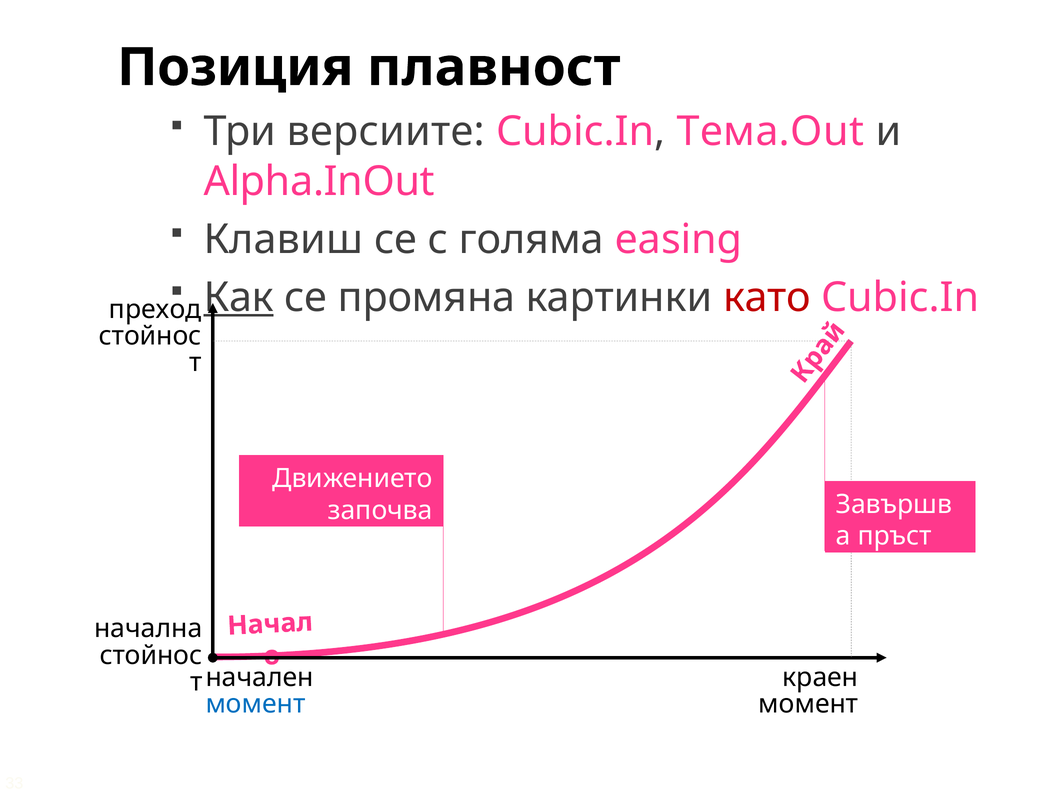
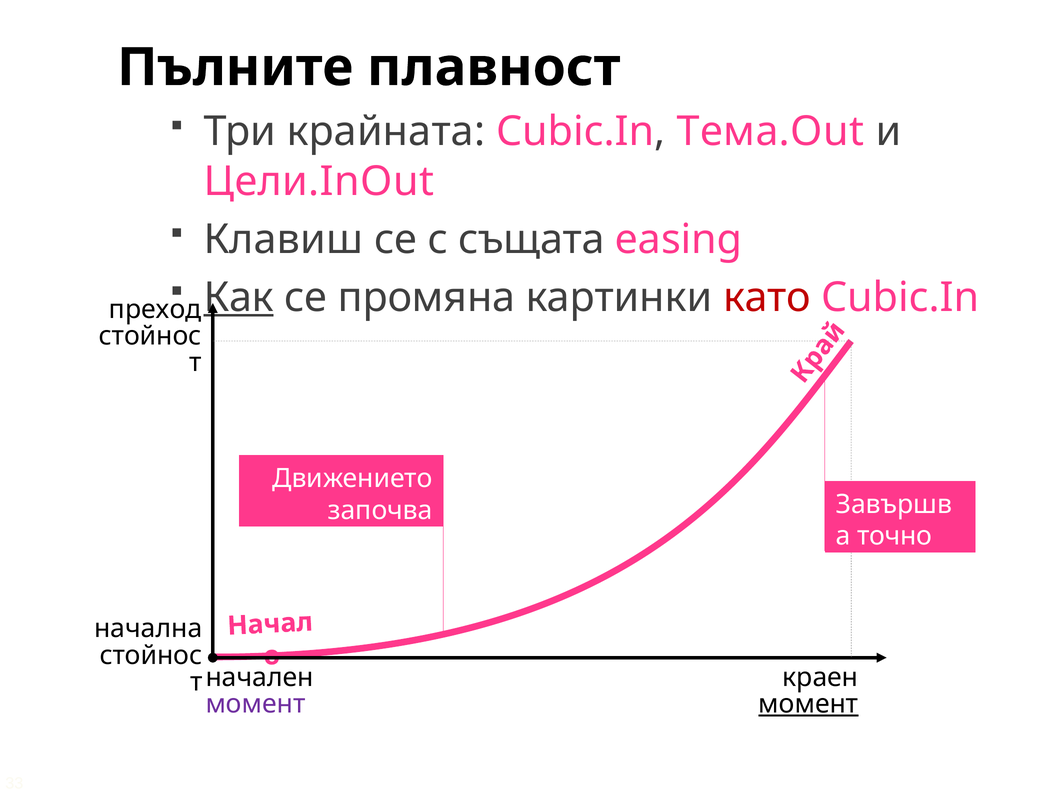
Позиция: Позиция -> Пълните
версиите: версиите -> крайната
Alpha.InOut: Alpha.InOut -> Цели.InOut
голяма: голяма -> същата
пръст: пръст -> точно
момент at (256, 704) colour: blue -> purple
момент at (808, 704) underline: none -> present
